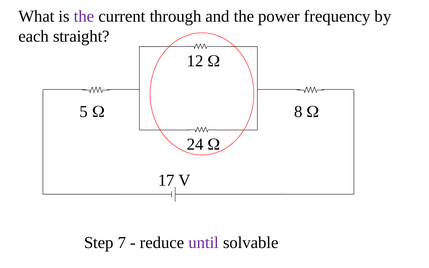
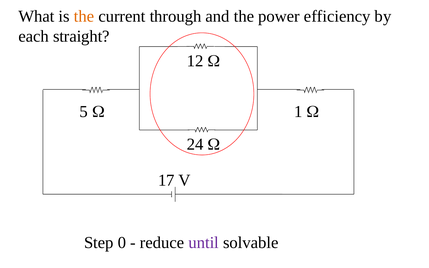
the at (84, 16) colour: purple -> orange
frequency: frequency -> efficiency
8: 8 -> 1
7: 7 -> 0
